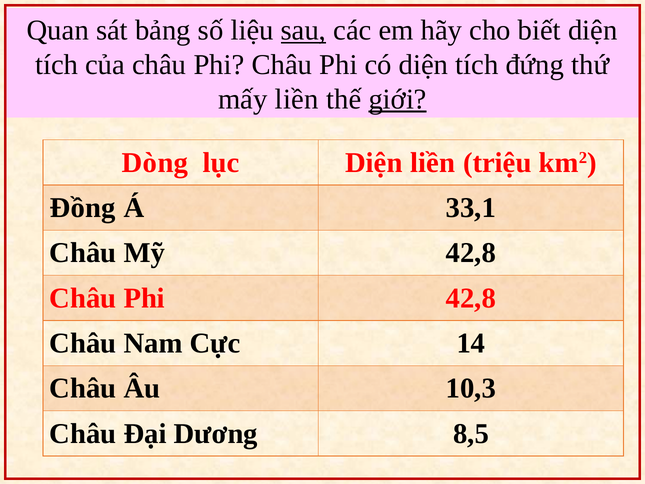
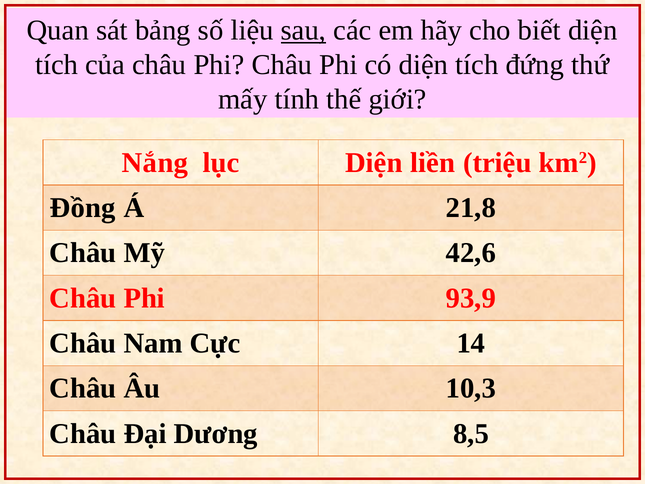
mấy liền: liền -> tính
giới underline: present -> none
Dòng: Dòng -> Nắng
33,1: 33,1 -> 21,8
Mỹ 42,8: 42,8 -> 42,6
Phi 42,8: 42,8 -> 93,9
